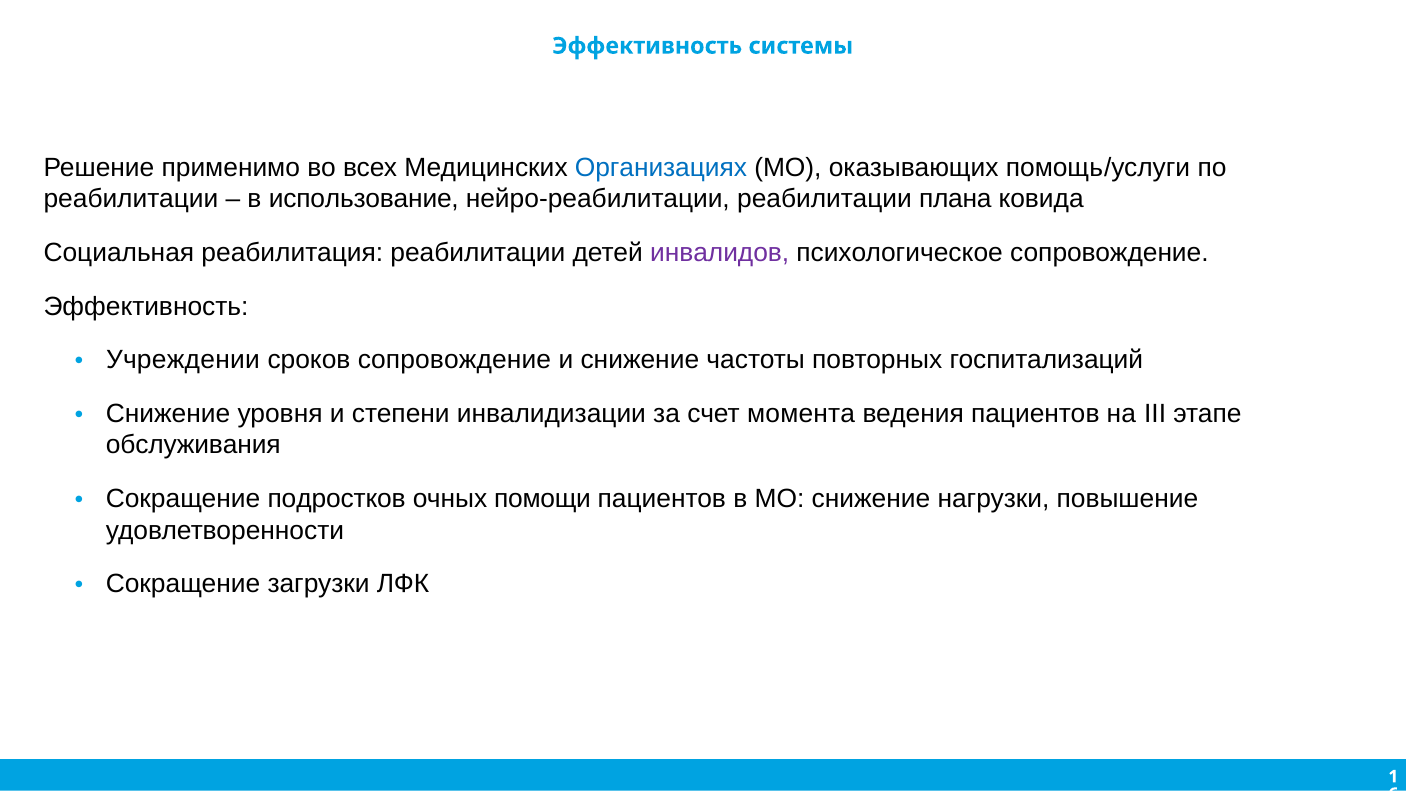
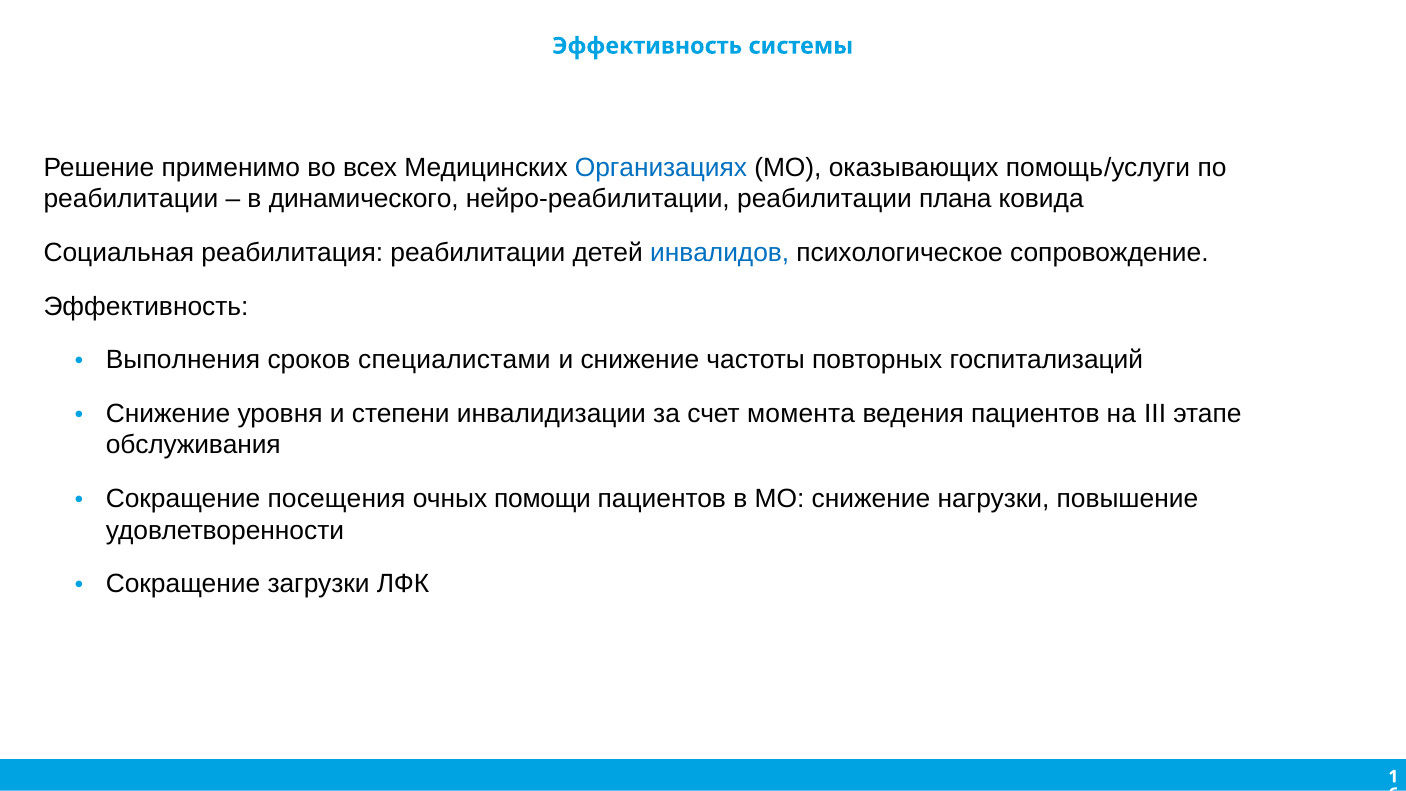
использование: использование -> динамического
инвалидов colour: purple -> blue
Учреждении: Учреждении -> Выполнения
сроков сопровождение: сопровождение -> специалистами
подростков: подростков -> посещения
